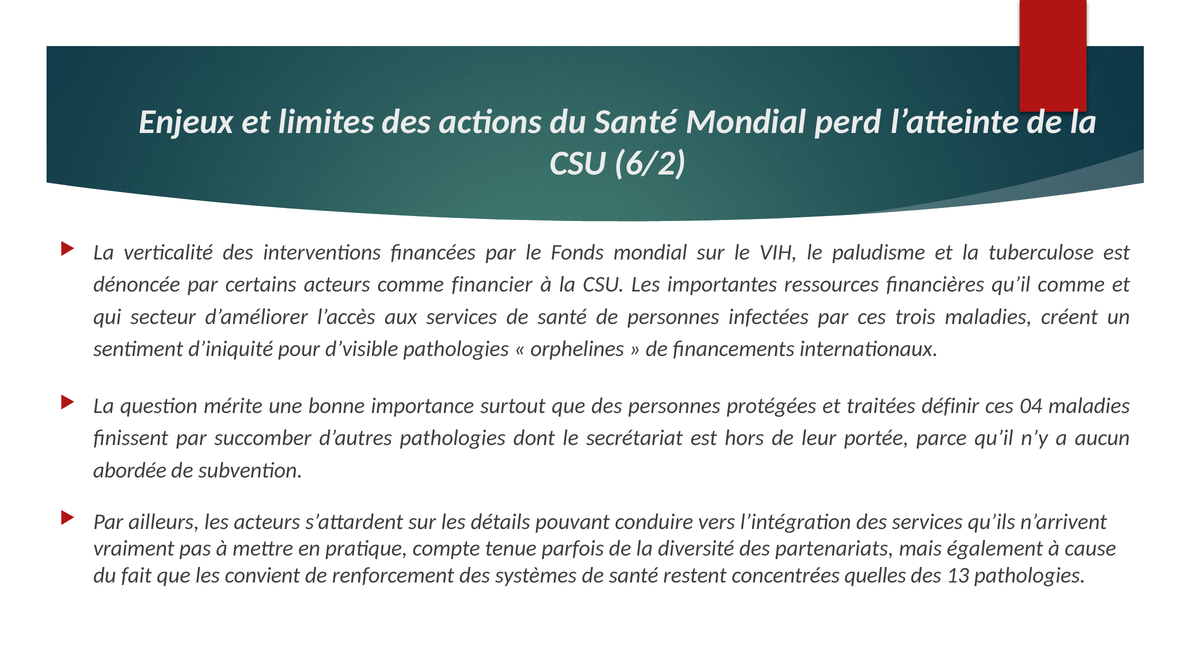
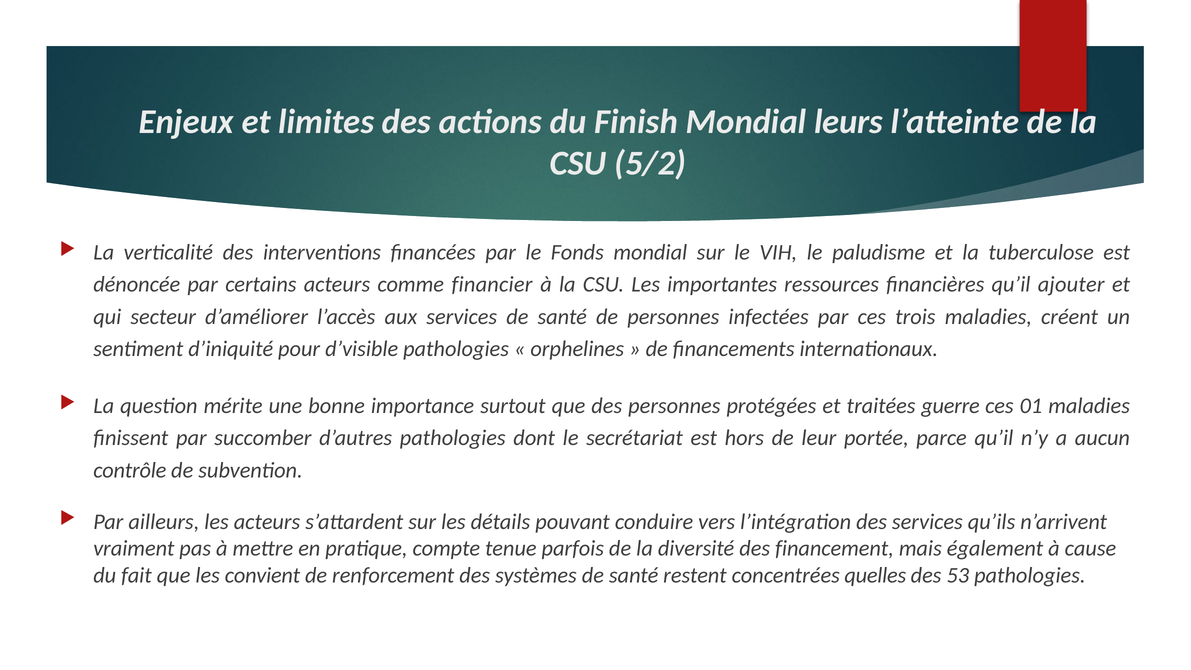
du Santé: Santé -> Finish
perd: perd -> leurs
6/2: 6/2 -> 5/2
qu’il comme: comme -> ajouter
définir: définir -> guerre
04: 04 -> 01
abordée: abordée -> contrôle
partenariats: partenariats -> financement
13: 13 -> 53
